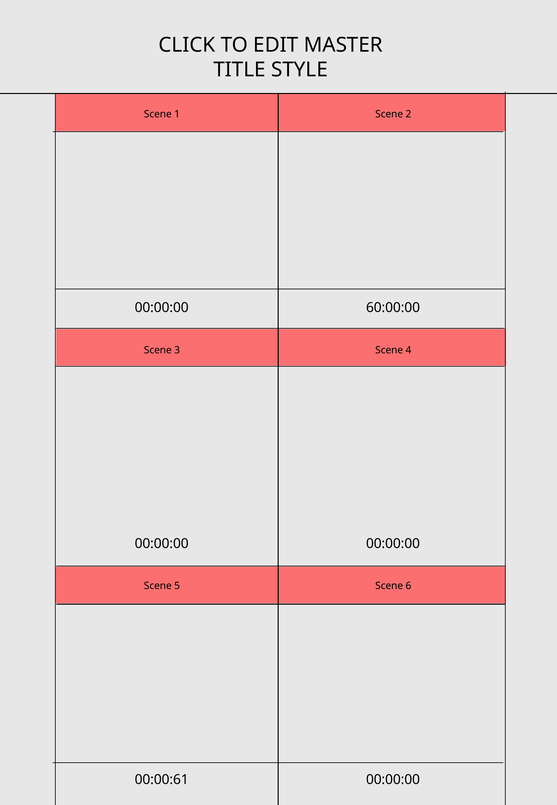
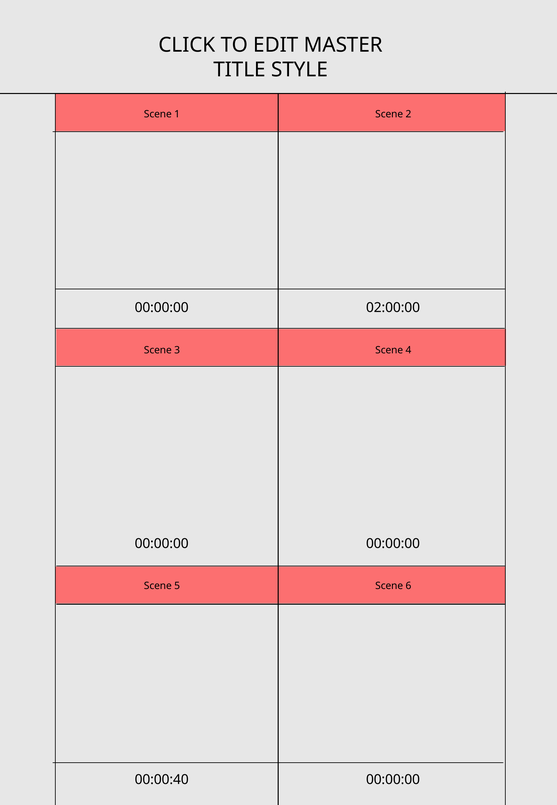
60:00:00: 60:00:00 -> 02:00:00
00:00:61: 00:00:61 -> 00:00:40
